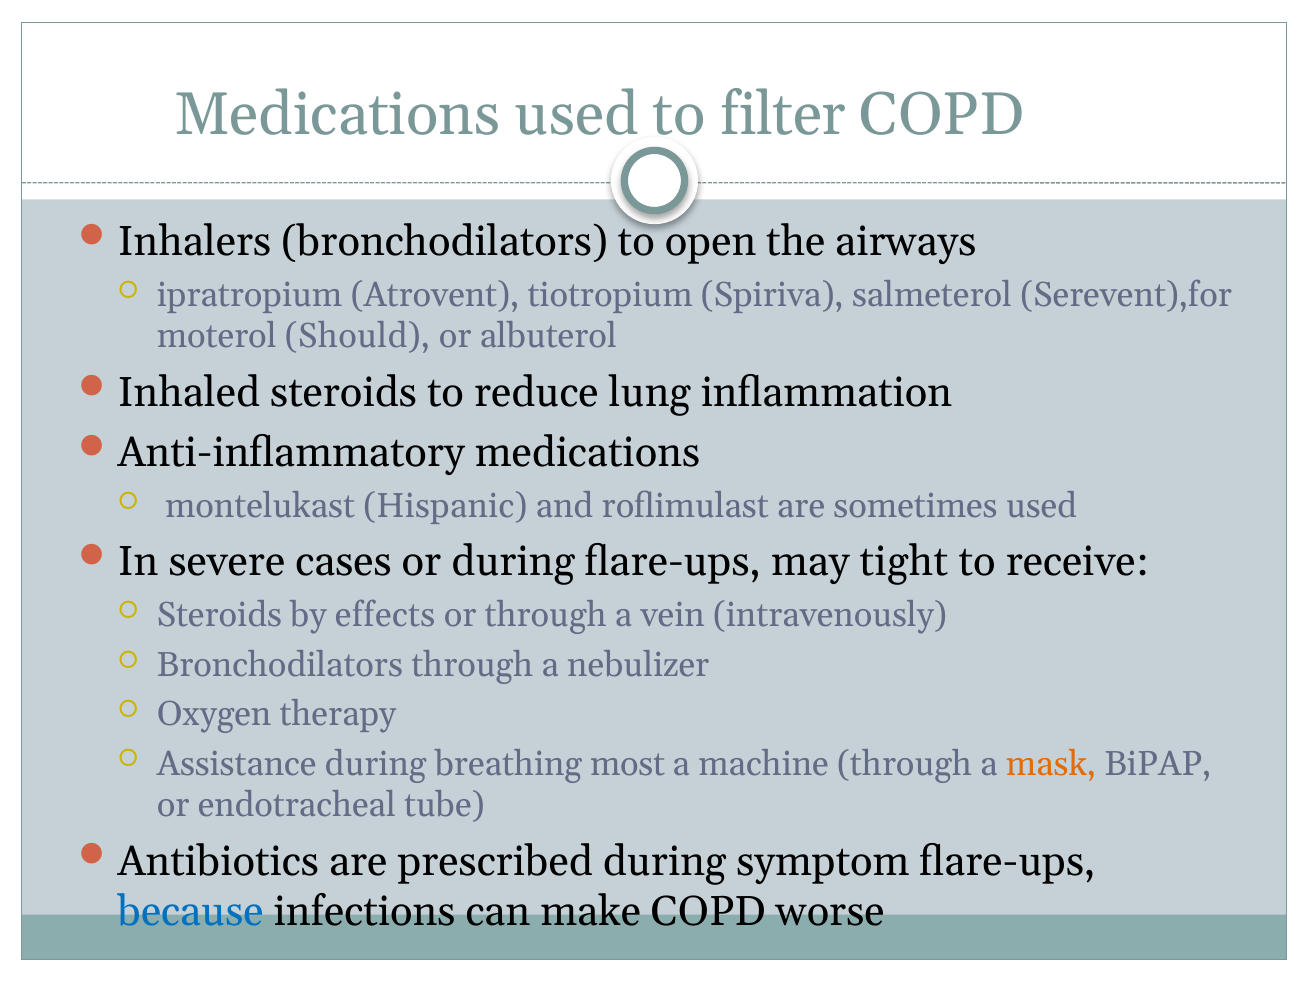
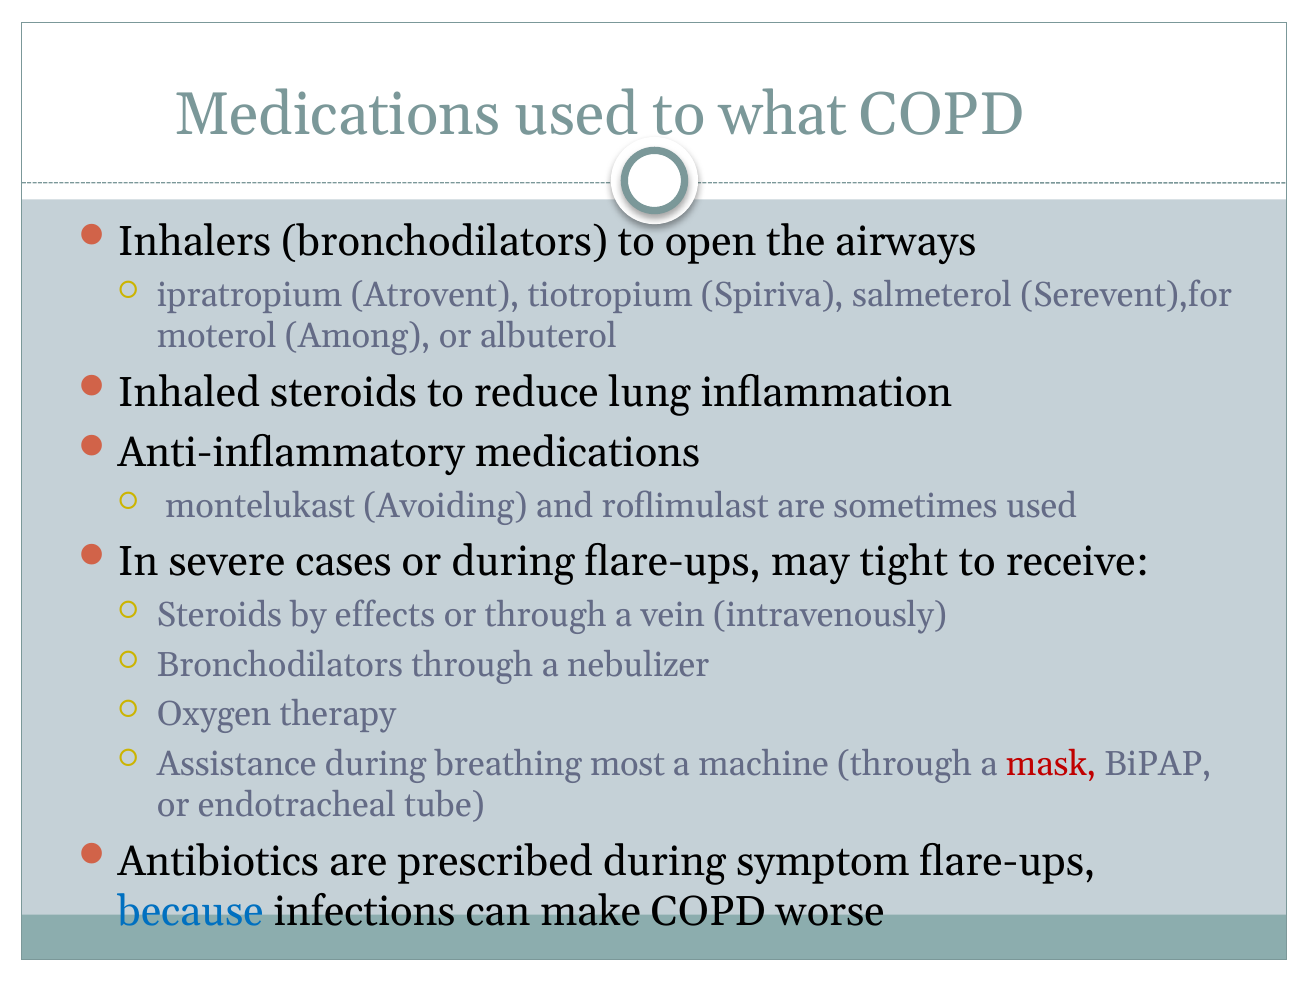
filter: filter -> what
Should: Should -> Among
Hispanic: Hispanic -> Avoiding
mask colour: orange -> red
